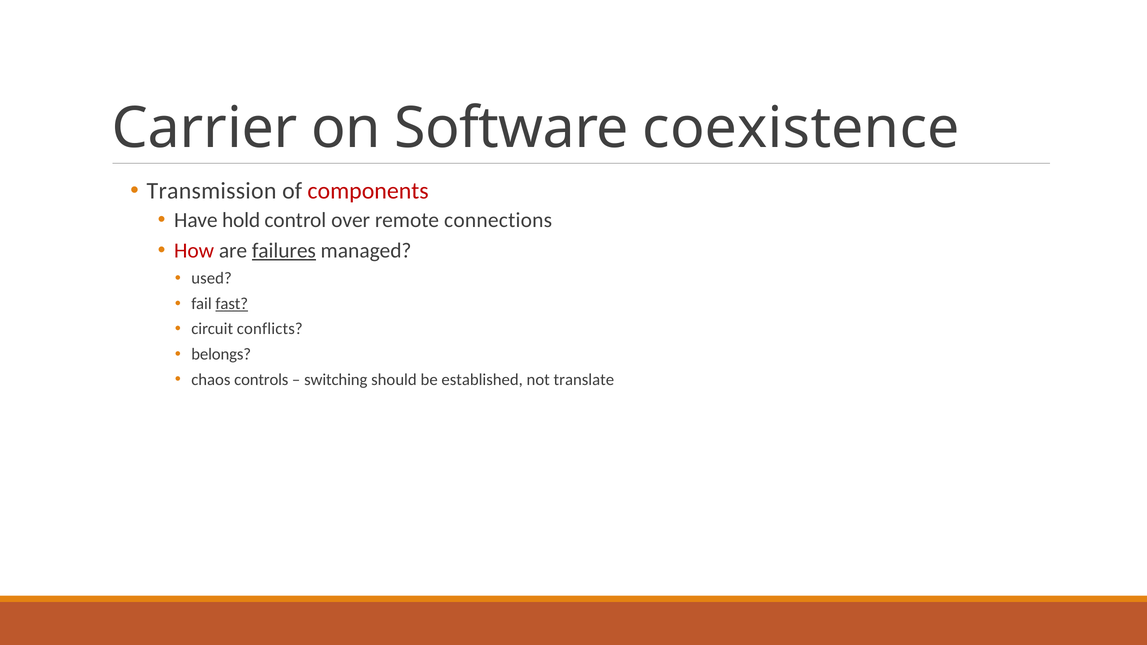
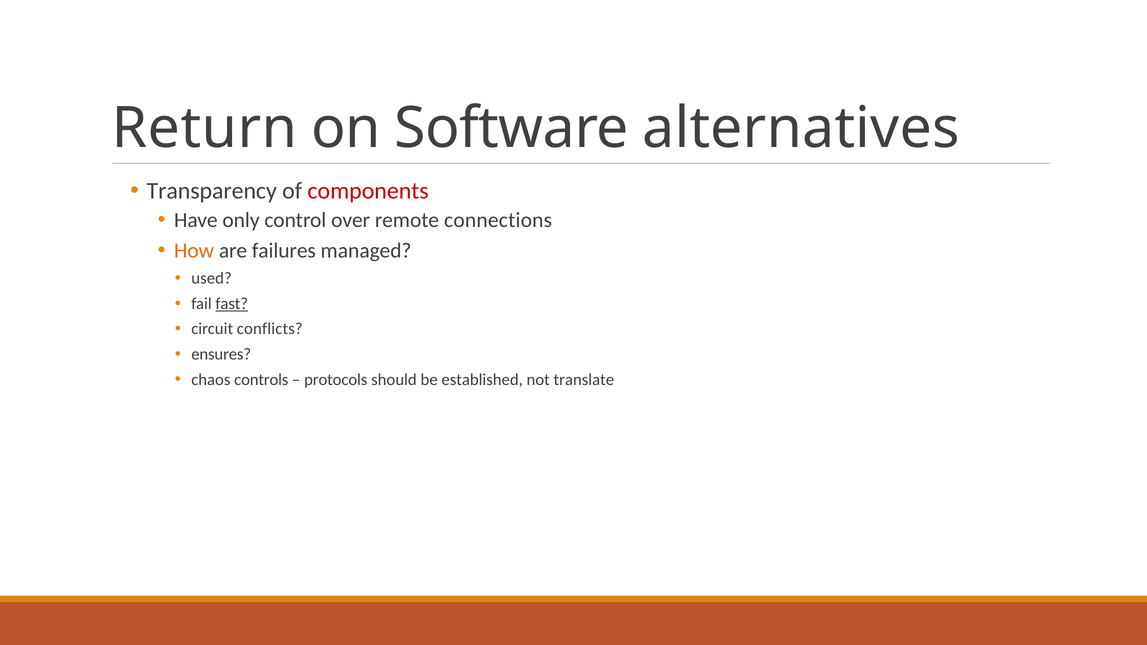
Carrier: Carrier -> Return
coexistence: coexistence -> alternatives
Transmission: Transmission -> Transparency
hold: hold -> only
How colour: red -> orange
failures underline: present -> none
belongs: belongs -> ensures
switching: switching -> protocols
